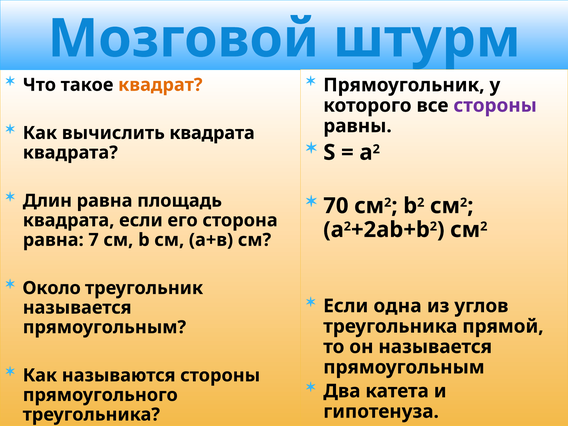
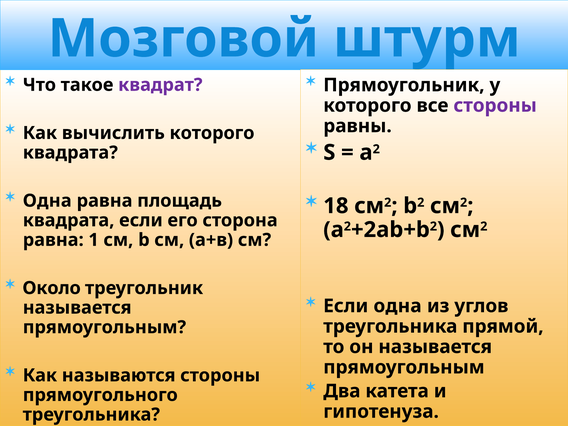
квадрат colour: orange -> purple
вычислить квадрата: квадрата -> которого
Длин at (47, 201): Длин -> Одна
70: 70 -> 18
7: 7 -> 1
